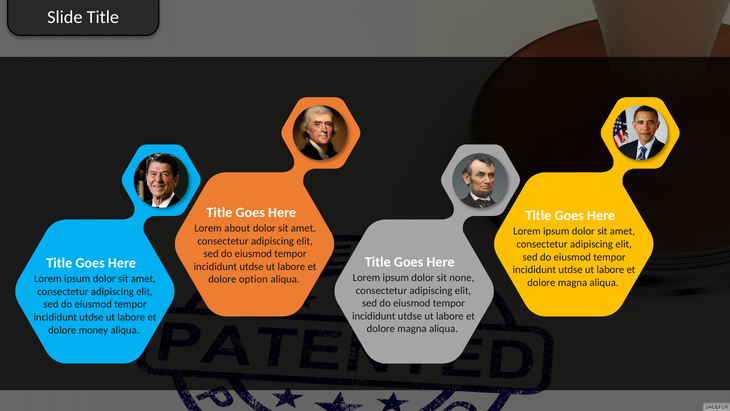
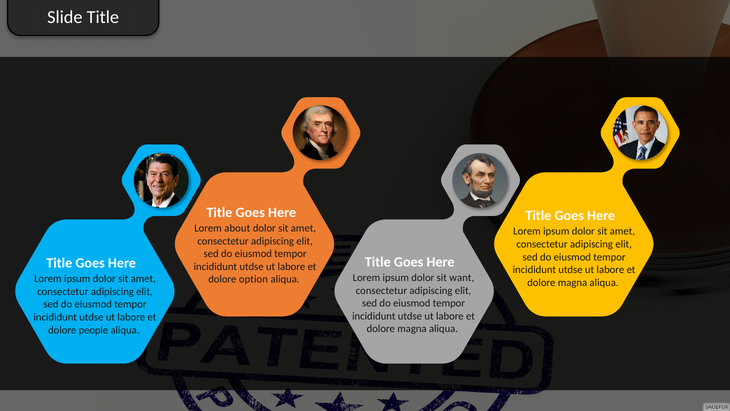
none: none -> want
money: money -> people
